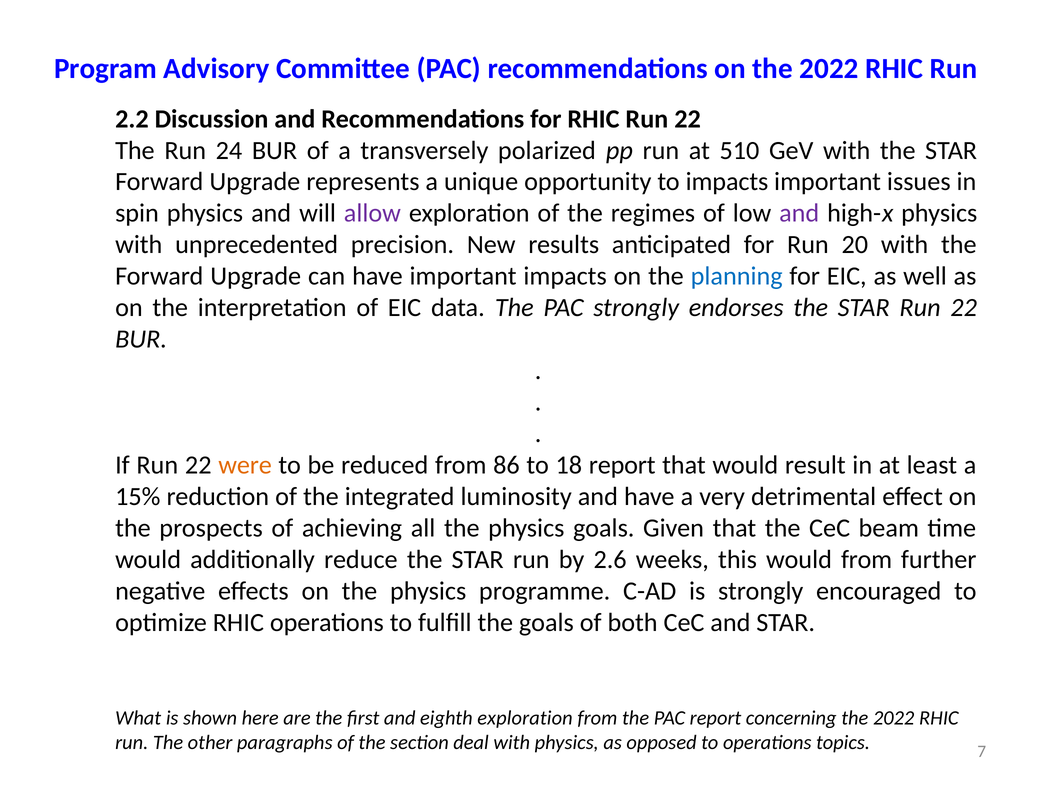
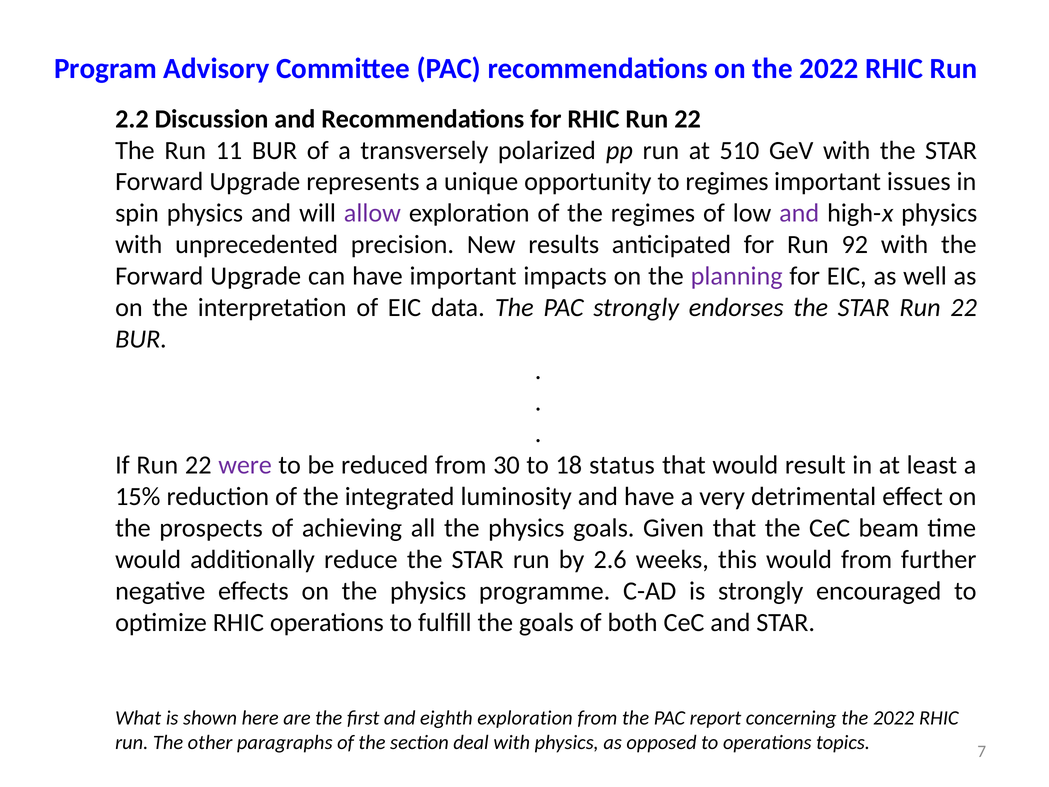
24: 24 -> 11
to impacts: impacts -> regimes
20: 20 -> 92
planning colour: blue -> purple
were colour: orange -> purple
86: 86 -> 30
18 report: report -> status
